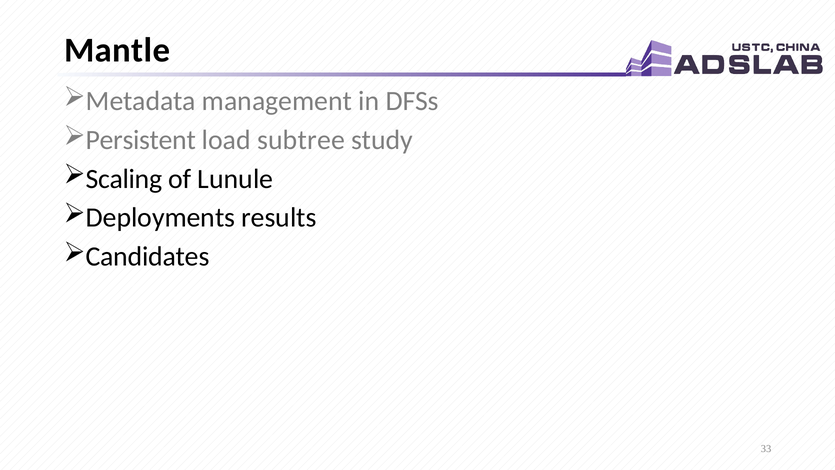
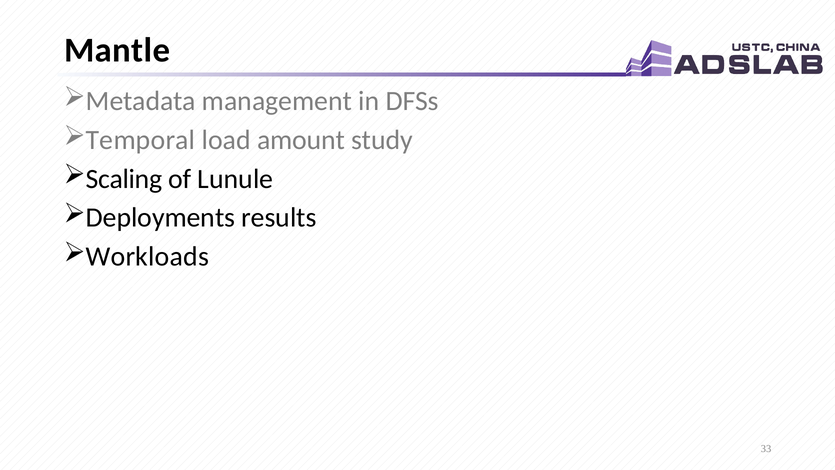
Persistent: Persistent -> Temporal
subtree: subtree -> amount
Candidates: Candidates -> Workloads
